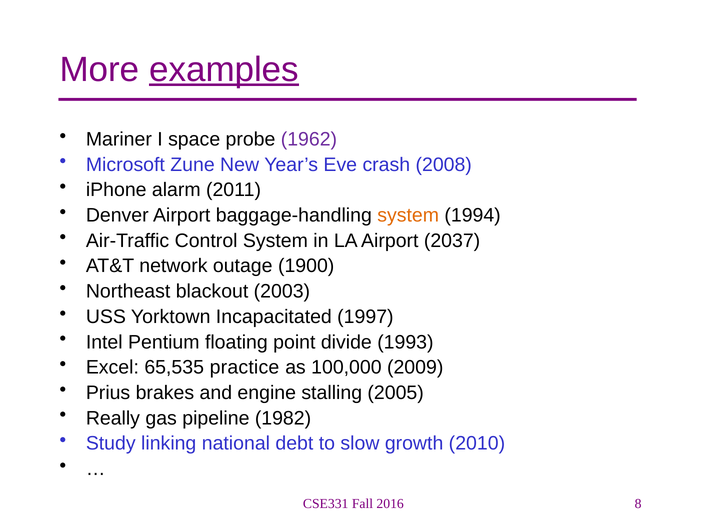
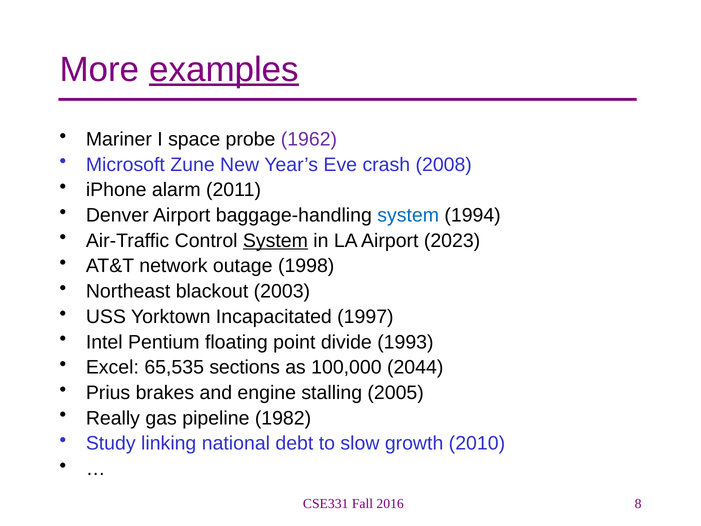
system at (408, 215) colour: orange -> blue
System at (275, 241) underline: none -> present
2037: 2037 -> 2023
1900: 1900 -> 1998
practice: practice -> sections
2009: 2009 -> 2044
